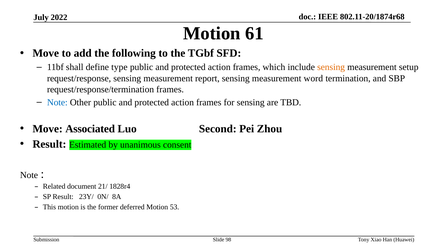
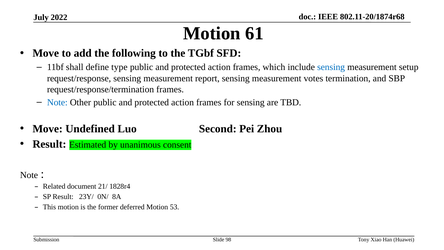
sensing at (331, 67) colour: orange -> blue
word: word -> votes
Associated: Associated -> Undefined
